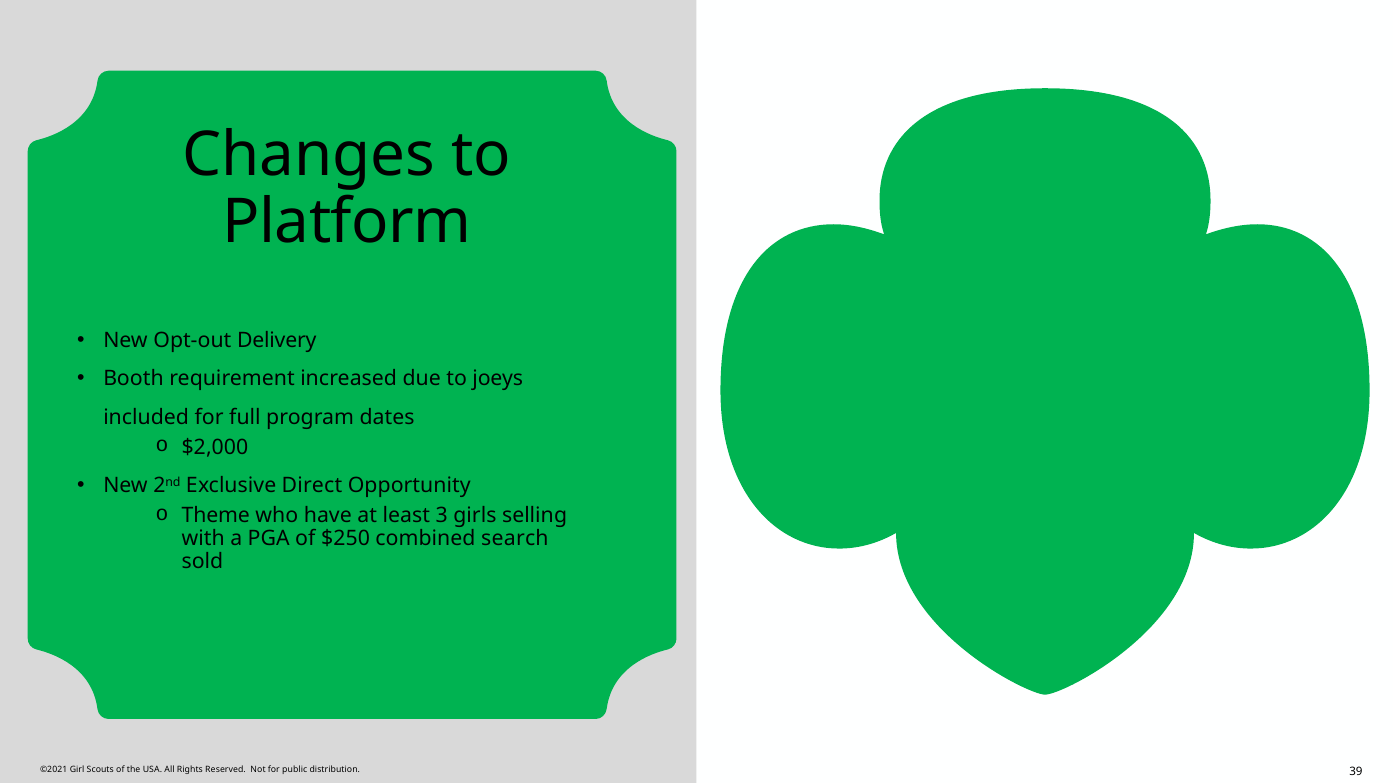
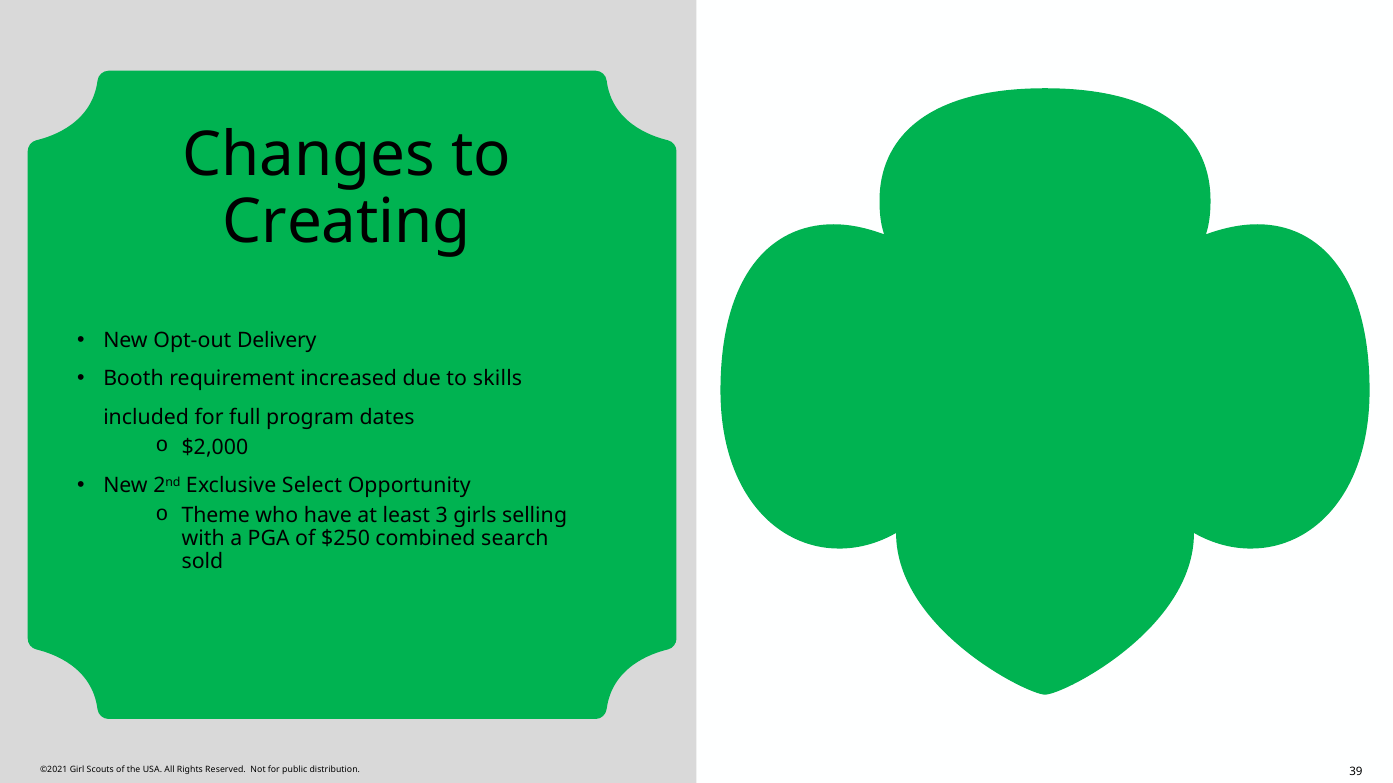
Platform: Platform -> Creating
joeys: joeys -> skills
Direct: Direct -> Select
